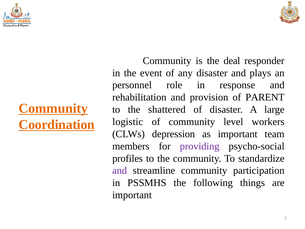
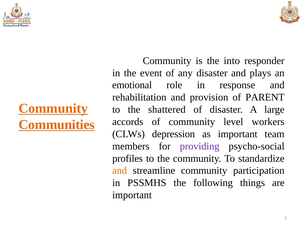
deal: deal -> into
personnel: personnel -> emotional
logistic: logistic -> accords
Coordination: Coordination -> Communities
and at (120, 170) colour: purple -> orange
